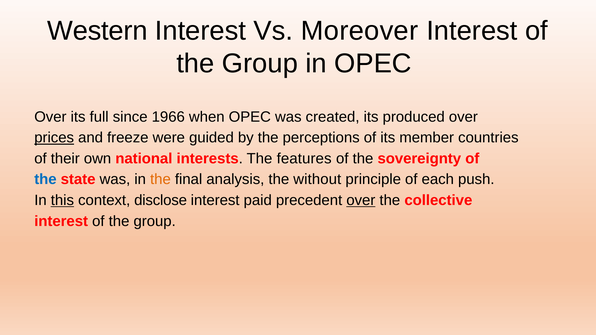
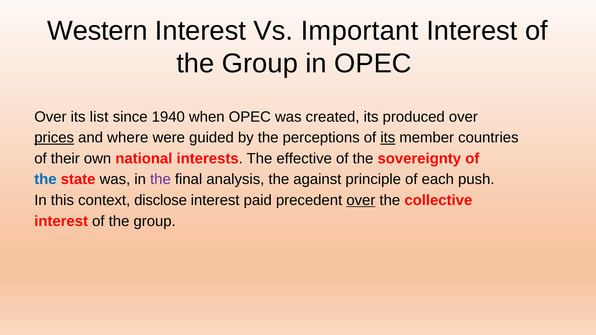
Moreover: Moreover -> Important
full: full -> list
1966: 1966 -> 1940
freeze: freeze -> where
its at (388, 138) underline: none -> present
features: features -> effective
the at (160, 180) colour: orange -> purple
without: without -> against
this underline: present -> none
